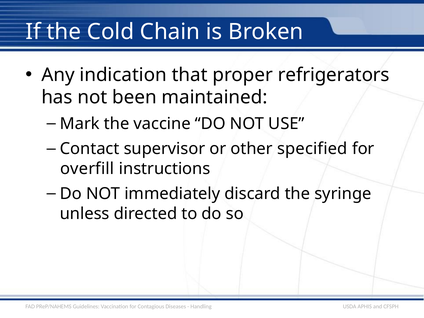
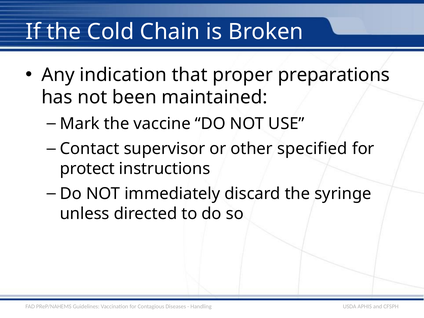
refrigerators: refrigerators -> preparations
overfill: overfill -> protect
